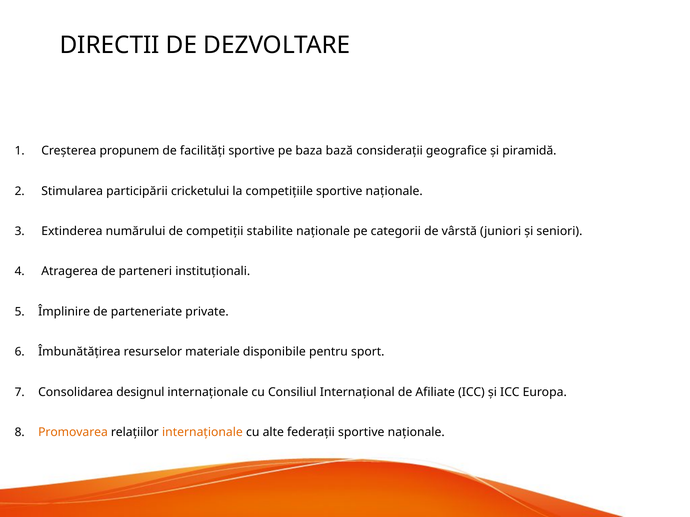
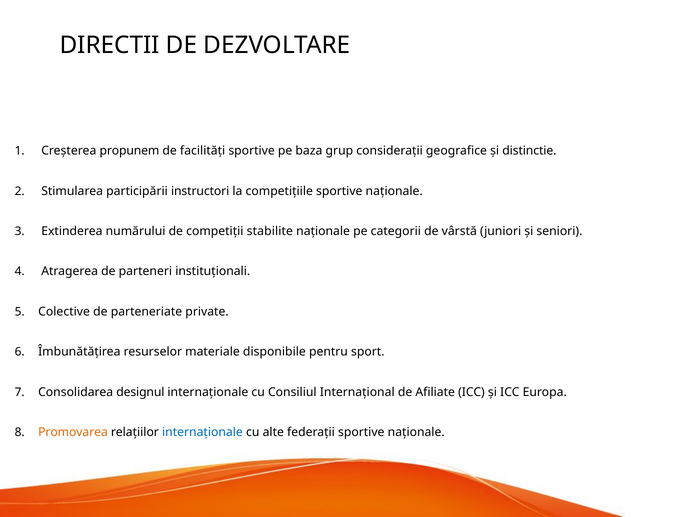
bază: bază -> grup
piramidă: piramidă -> distinctie
cricketului: cricketului -> instructori
Împlinire: Împlinire -> Colective
internaționale at (202, 433) colour: orange -> blue
